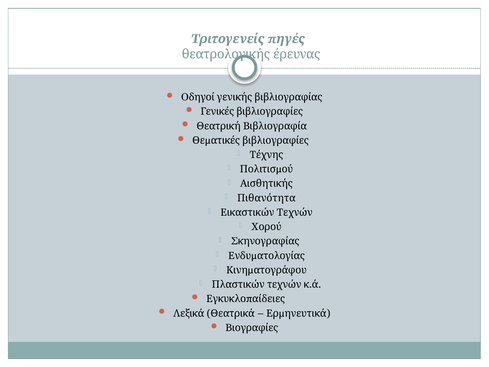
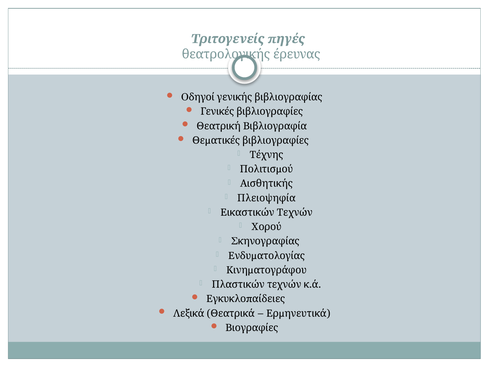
Πιθανότητα: Πιθανότητα -> Πλειοψηφία
